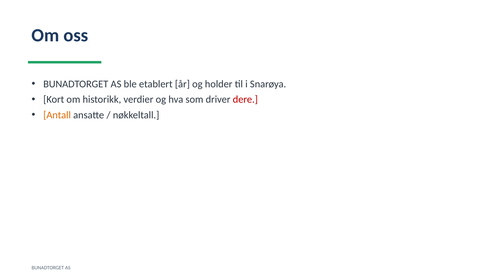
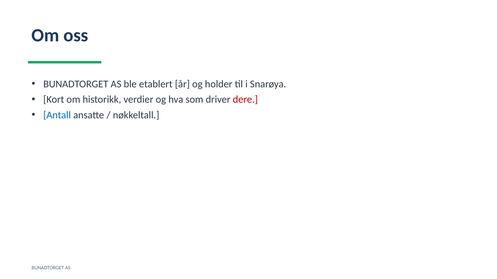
Antall colour: orange -> blue
